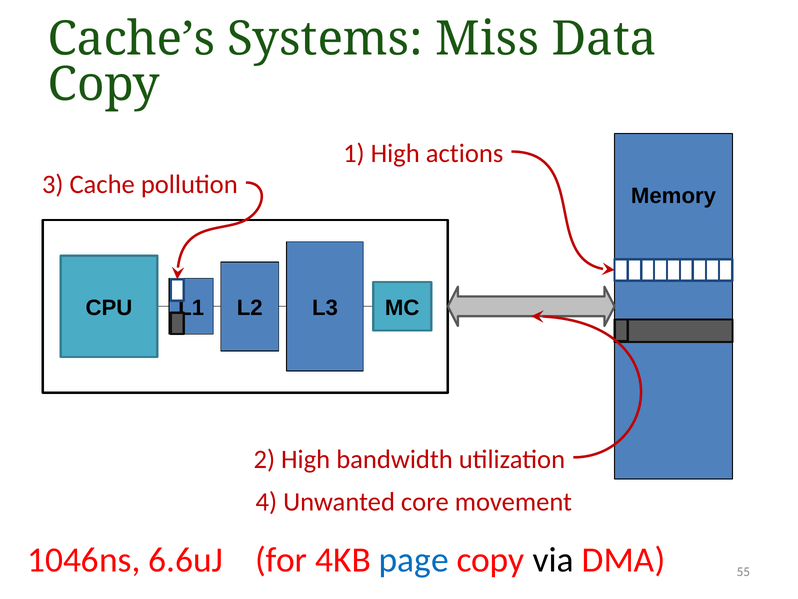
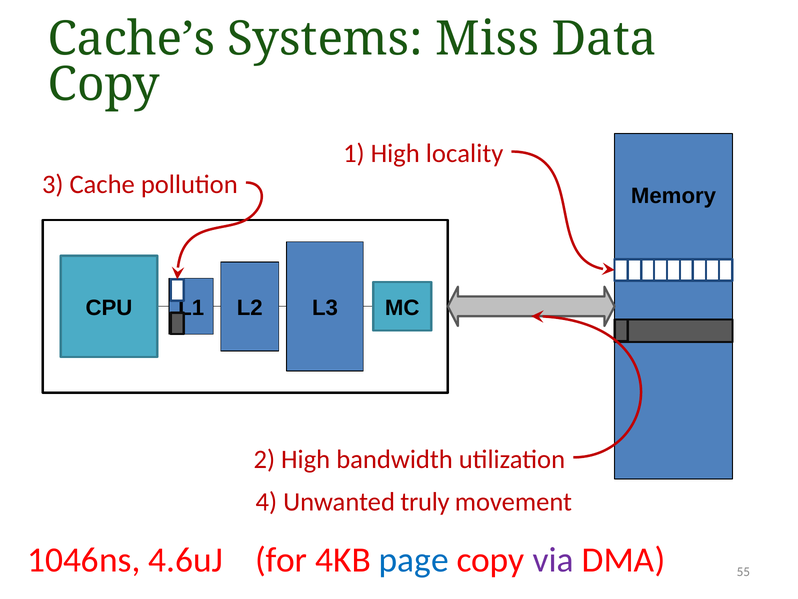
actions: actions -> locality
core: core -> truly
6.6uJ: 6.6uJ -> 4.6uJ
via colour: black -> purple
